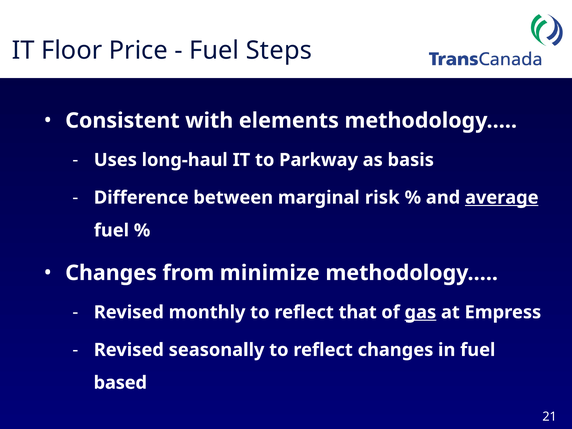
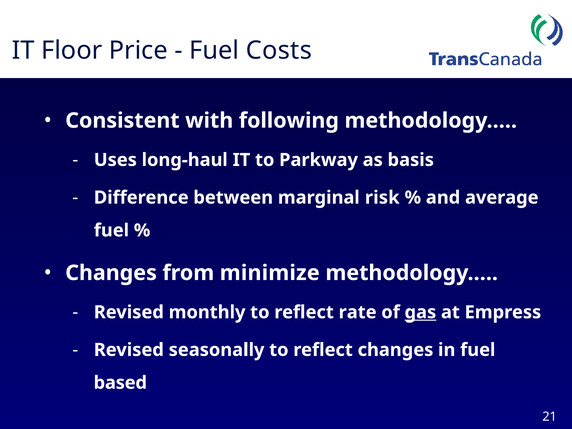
Steps: Steps -> Costs
elements: elements -> following
average underline: present -> none
that: that -> rate
